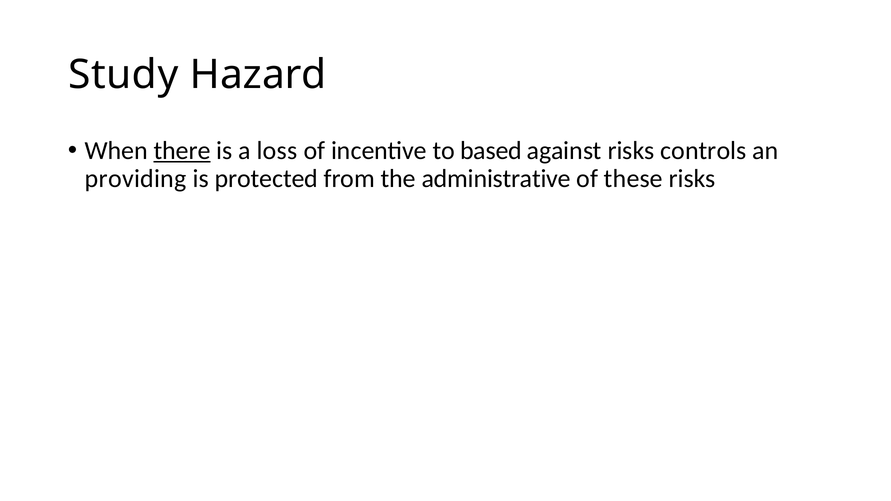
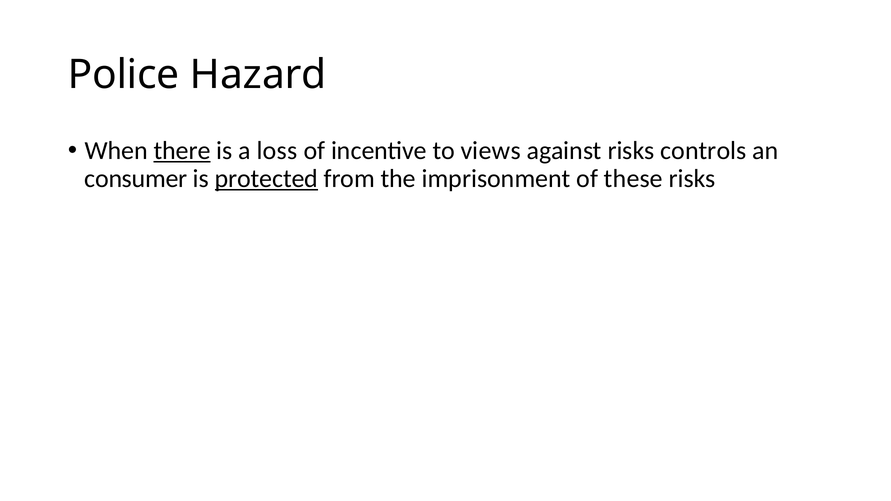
Study: Study -> Police
based: based -> views
providing: providing -> consumer
protected underline: none -> present
administrative: administrative -> imprisonment
